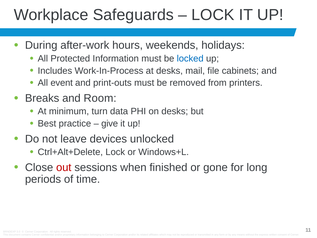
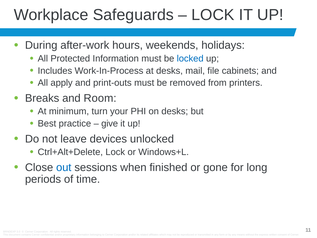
event: event -> apply
data: data -> your
out colour: red -> blue
